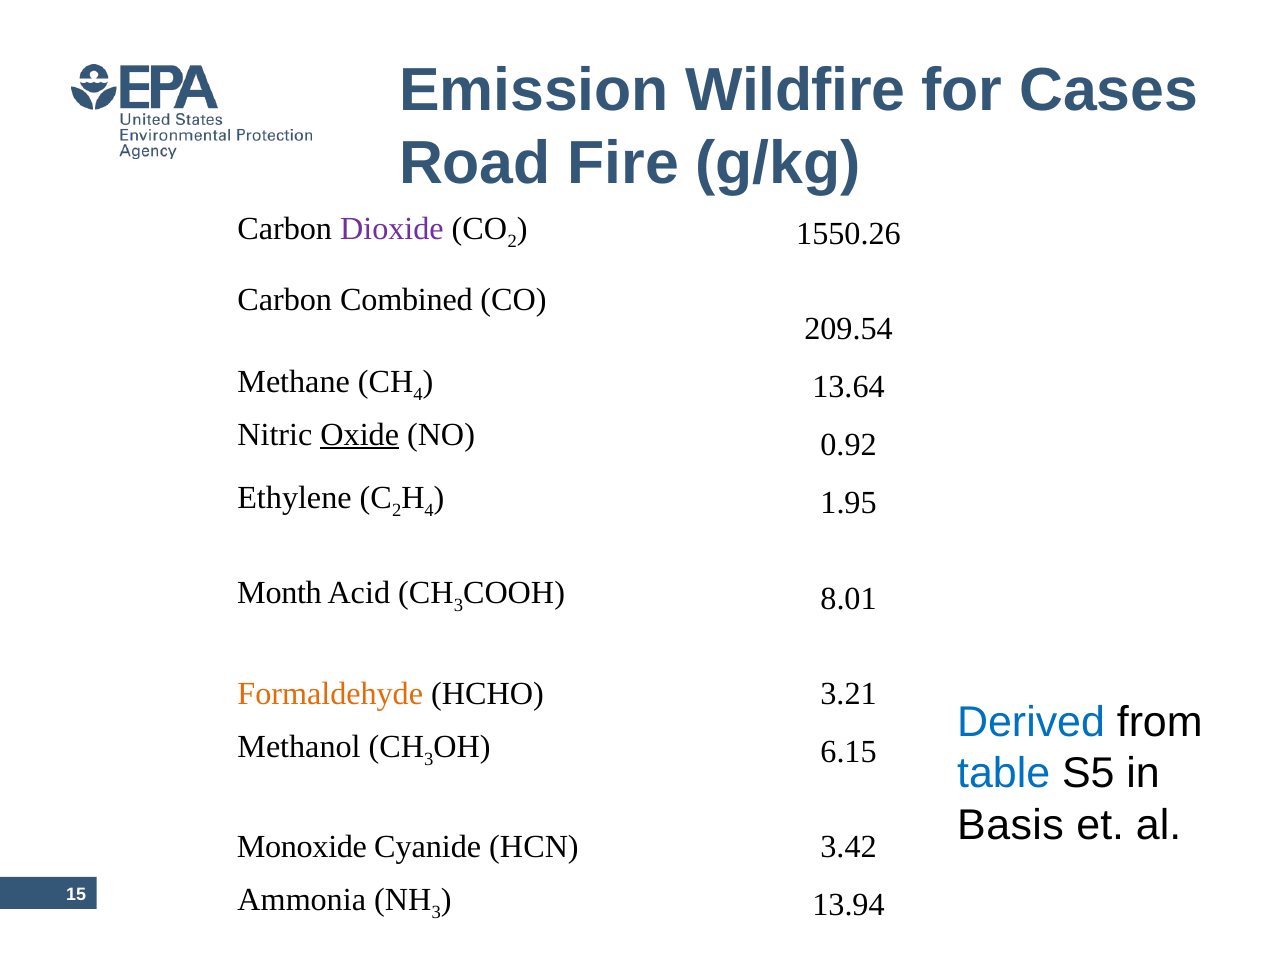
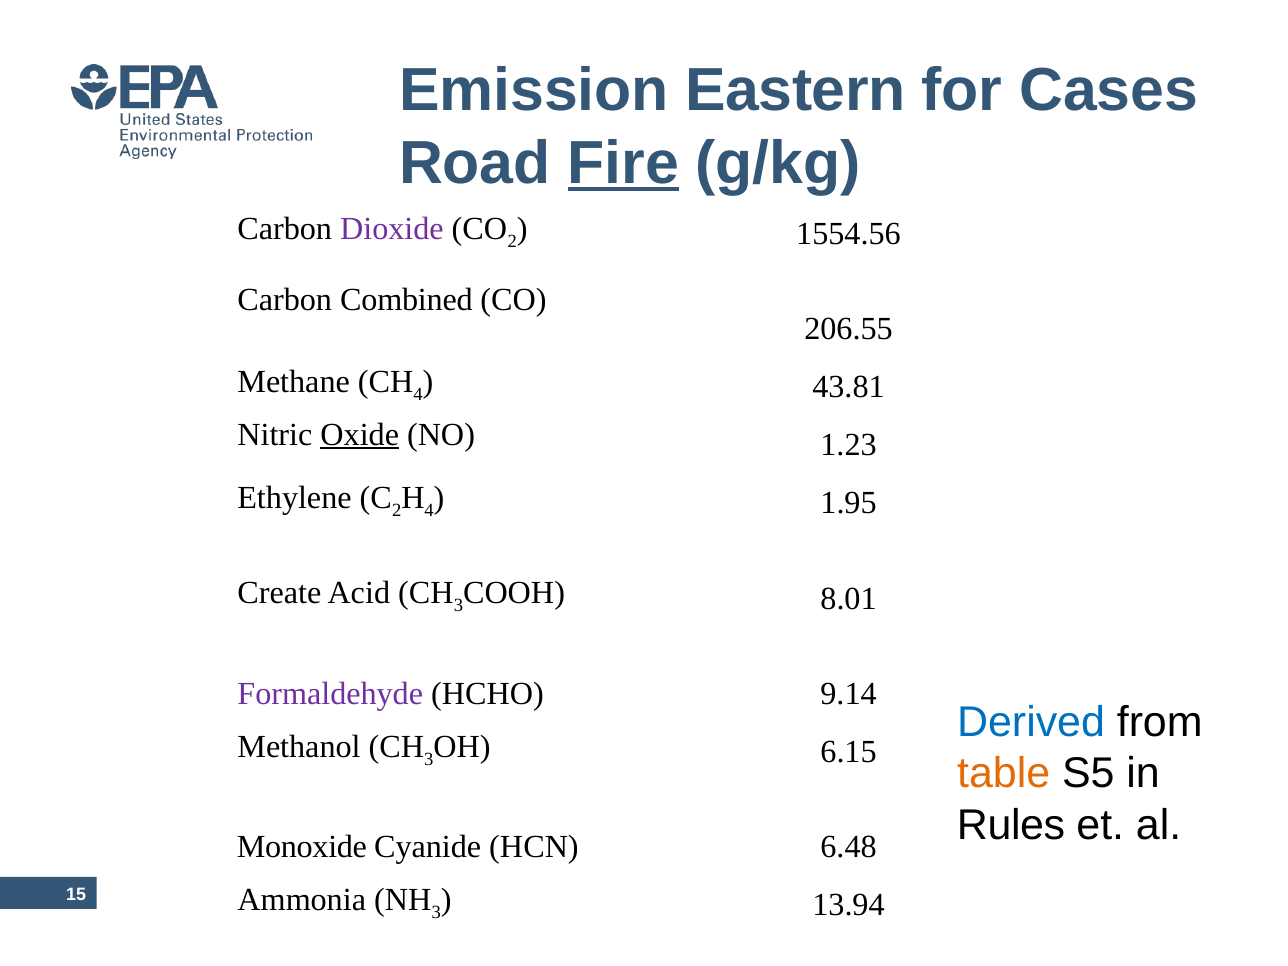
Wildfire: Wildfire -> Eastern
Fire underline: none -> present
1550.26: 1550.26 -> 1554.56
209.54: 209.54 -> 206.55
13.64: 13.64 -> 43.81
0.92: 0.92 -> 1.23
Month: Month -> Create
Formaldehyde colour: orange -> purple
3.21: 3.21 -> 9.14
table colour: blue -> orange
Basis: Basis -> Rules
3.42: 3.42 -> 6.48
